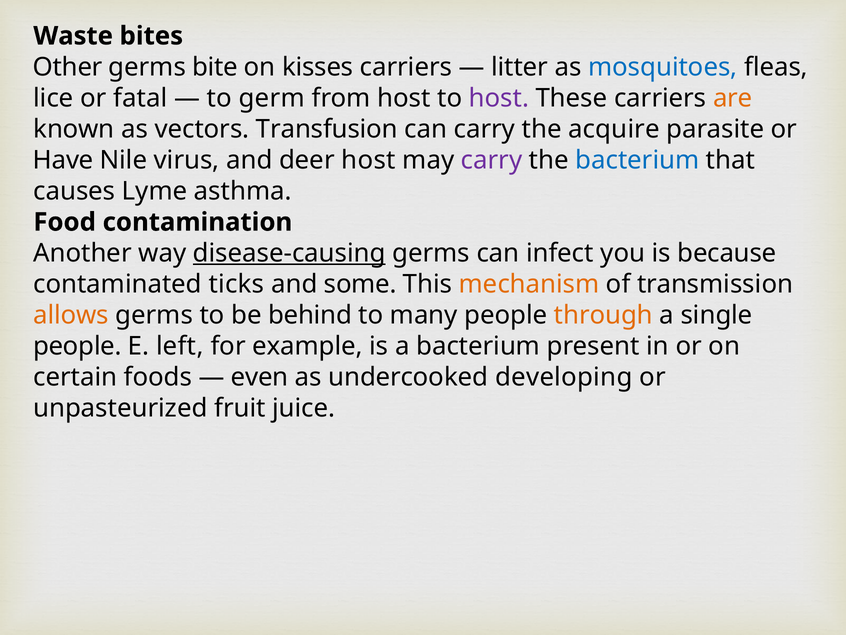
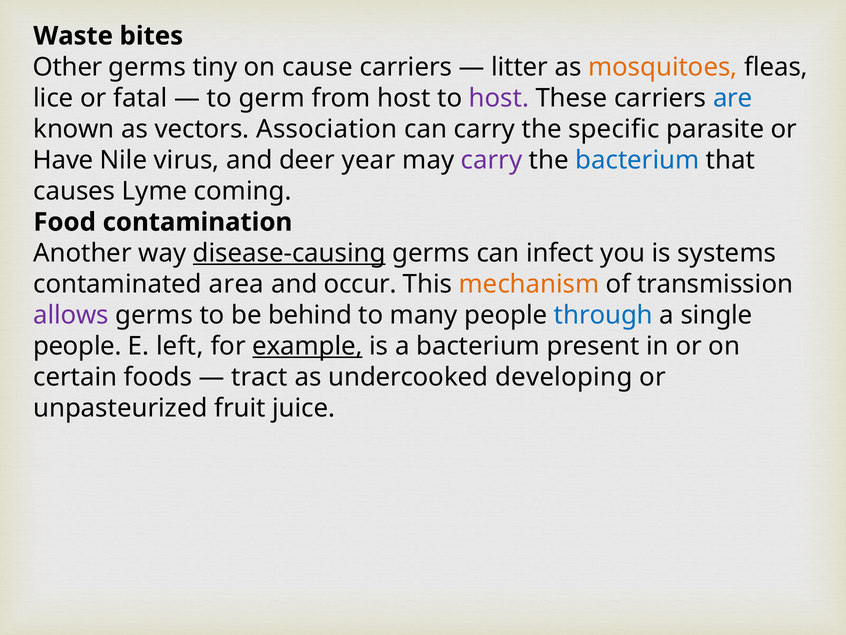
bite: bite -> tiny
kisses: kisses -> cause
mosquitoes colour: blue -> orange
are colour: orange -> blue
Transfusion: Transfusion -> Association
acquire: acquire -> specific
deer host: host -> year
asthma: asthma -> coming
because: because -> systems
ticks: ticks -> area
some: some -> occur
allows colour: orange -> purple
through colour: orange -> blue
example underline: none -> present
even: even -> tract
